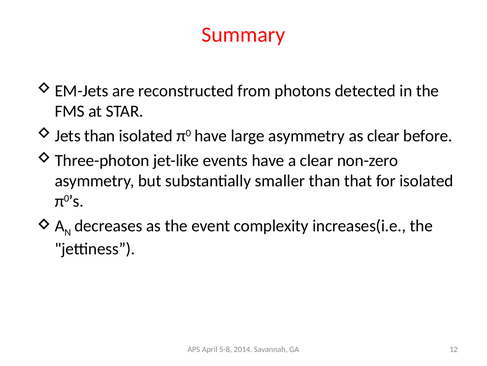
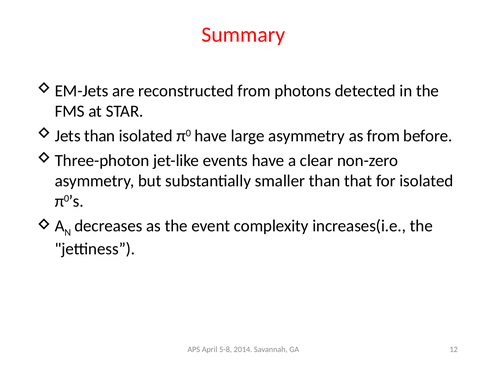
as clear: clear -> from
